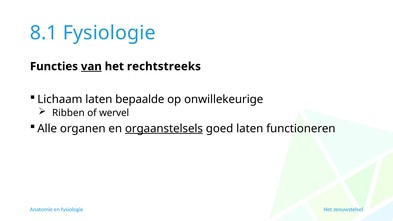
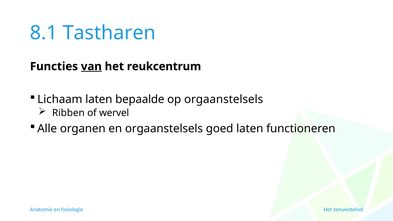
8.1 Fysiologie: Fysiologie -> Tastharen
rechtstreeks: rechtstreeks -> reukcentrum
op onwillekeurige: onwillekeurige -> orgaanstelsels
orgaanstelsels at (164, 129) underline: present -> none
